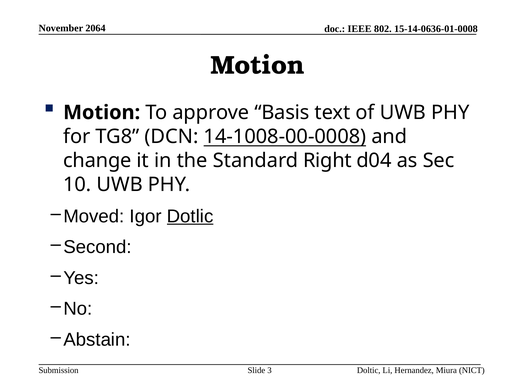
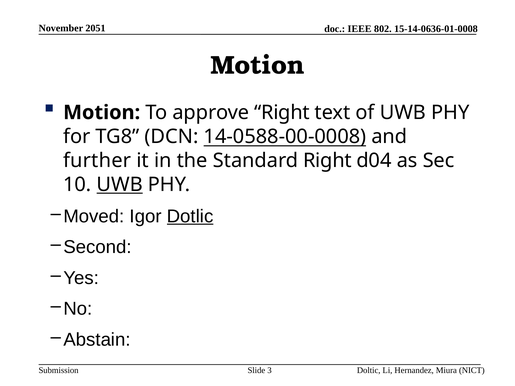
2064: 2064 -> 2051
approve Basis: Basis -> Right
14-1008-00-0008: 14-1008-00-0008 -> 14-0588-00-0008
change: change -> further
UWB at (120, 185) underline: none -> present
